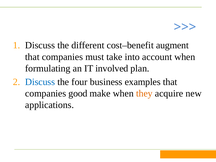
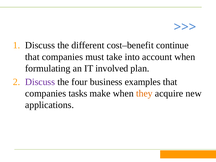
augment: augment -> continue
Discuss at (40, 82) colour: blue -> purple
good: good -> tasks
